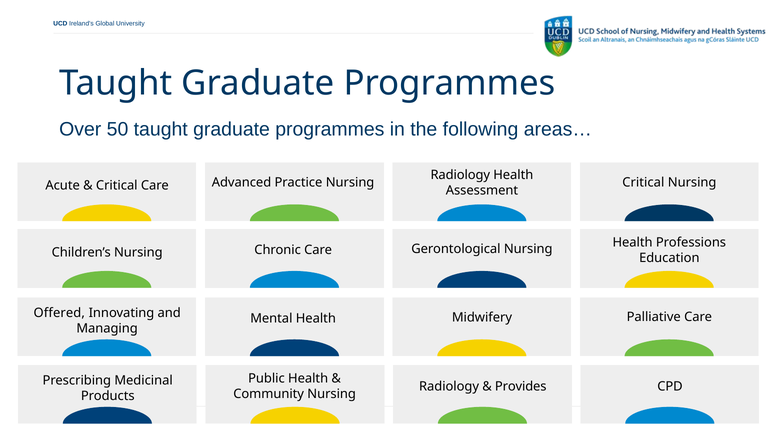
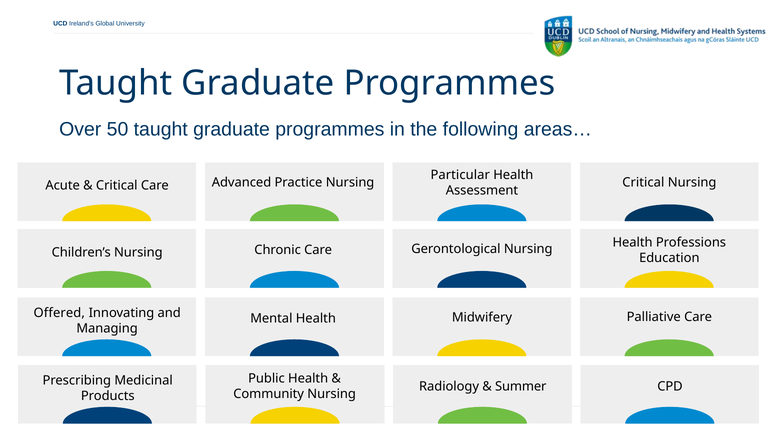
Radiology at (460, 175): Radiology -> Particular
Provides: Provides -> Summer
